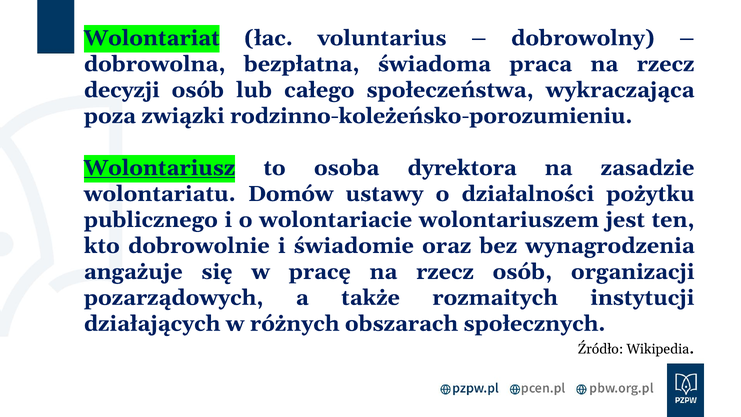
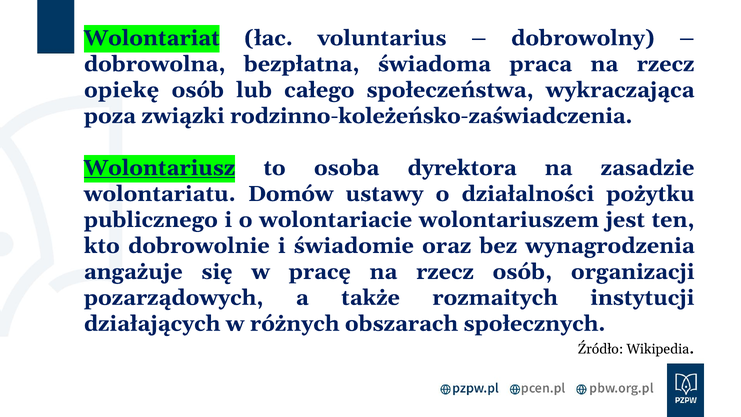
decyzji: decyzji -> opiekę
rodzinno-koleżeńsko-porozumieniu: rodzinno-koleżeńsko-porozumieniu -> rodzinno-koleżeńsko-zaświadczenia
